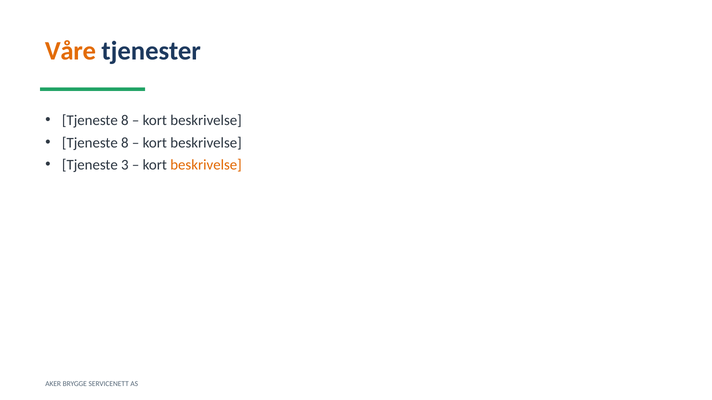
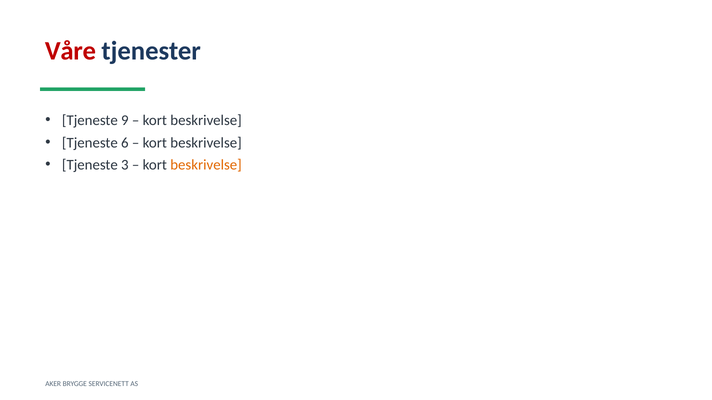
Våre colour: orange -> red
8 at (125, 121): 8 -> 9
8 at (125, 143): 8 -> 6
